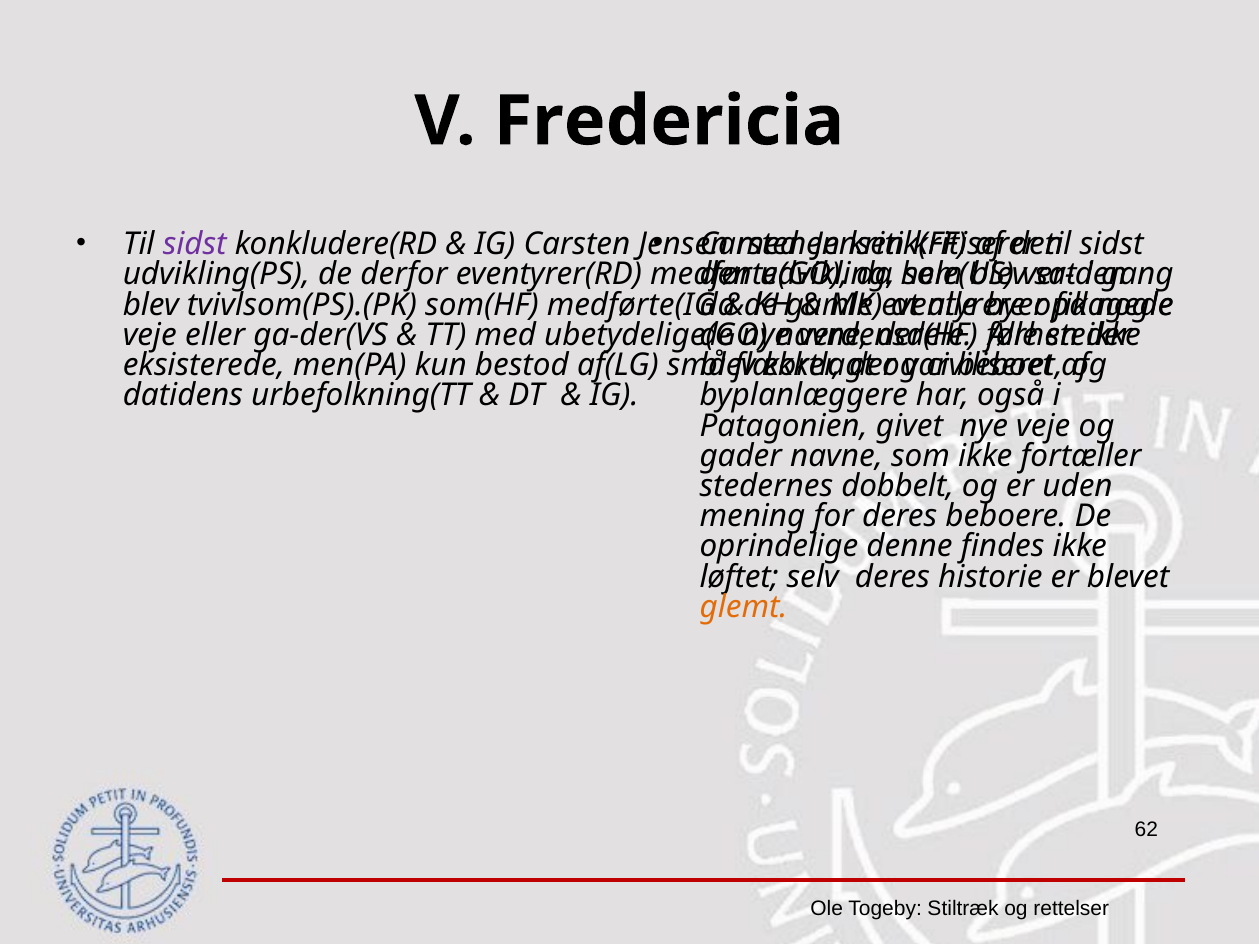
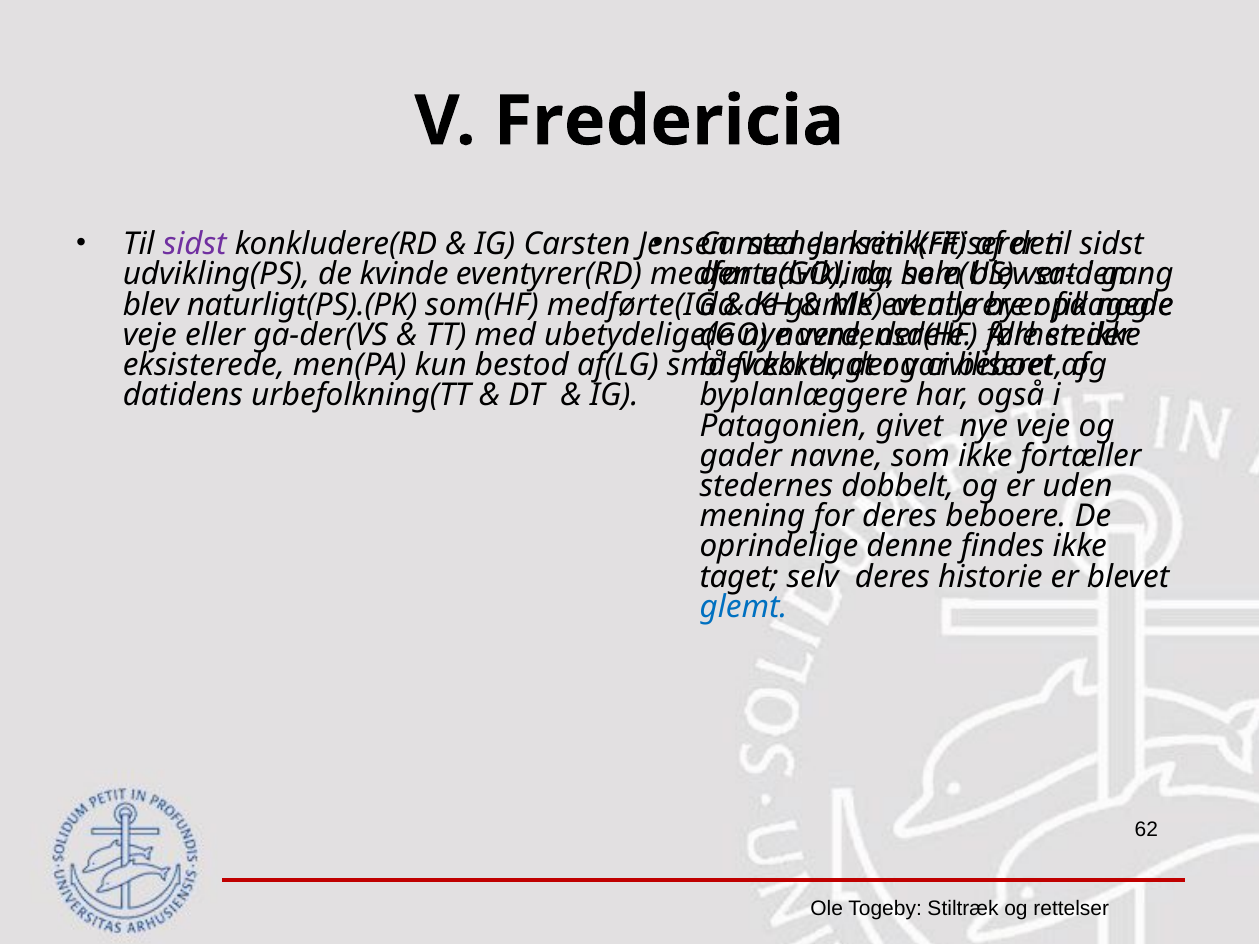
derfor: derfor -> kvinde
tvivlsom(PS).(PK: tvivlsom(PS).(PK -> naturligt(PS).(PK
løftet: løftet -> taget
glemt colour: orange -> blue
